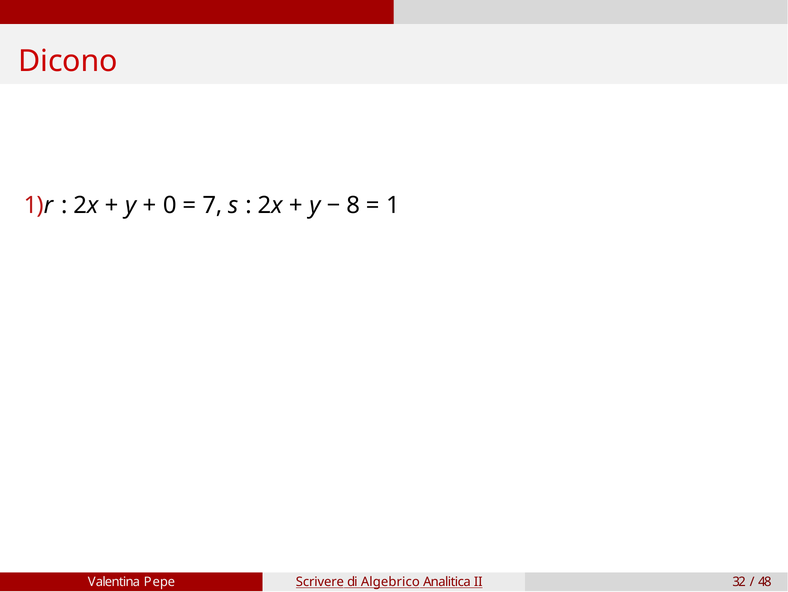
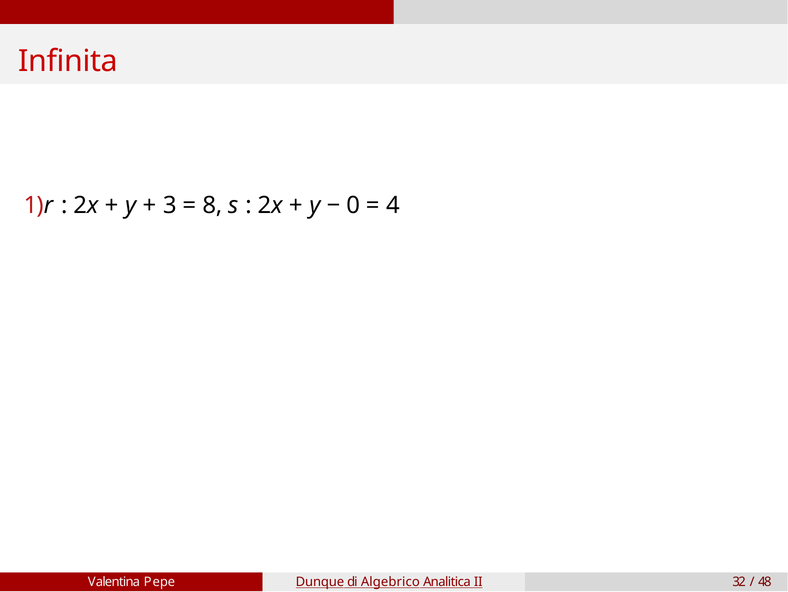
Dicono: Dicono -> Infinita
0: 0 -> 3
7: 7 -> 8
8: 8 -> 0
1: 1 -> 4
Scrivere: Scrivere -> Dunque
